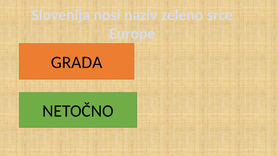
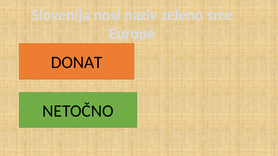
GRADA: GRADA -> DONAT
